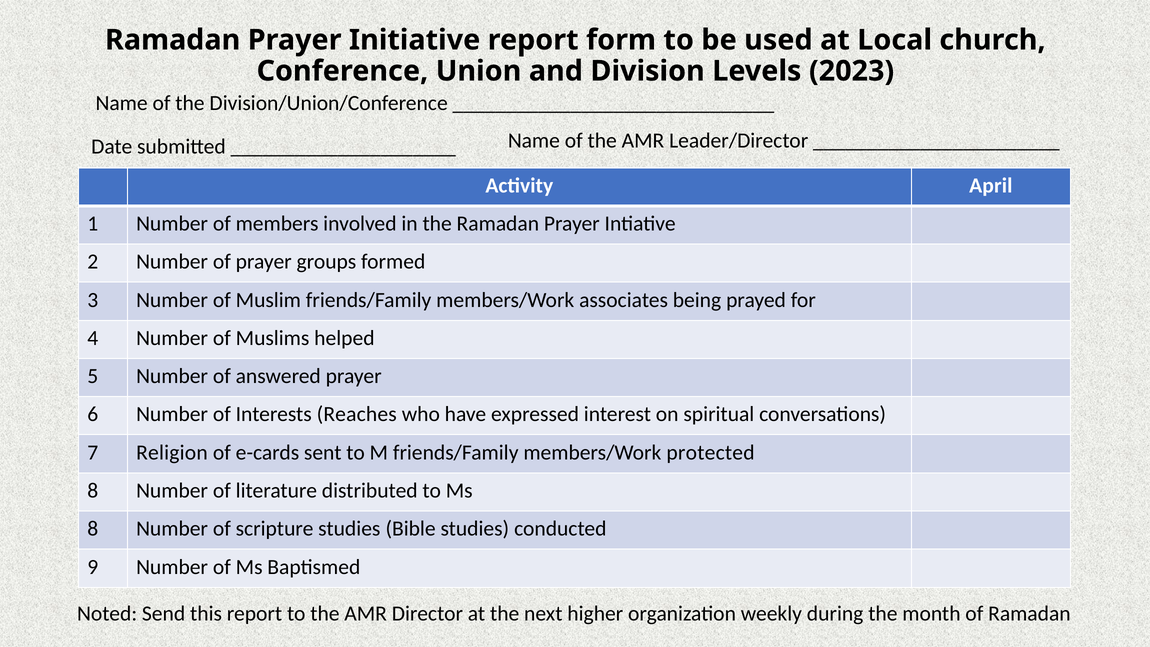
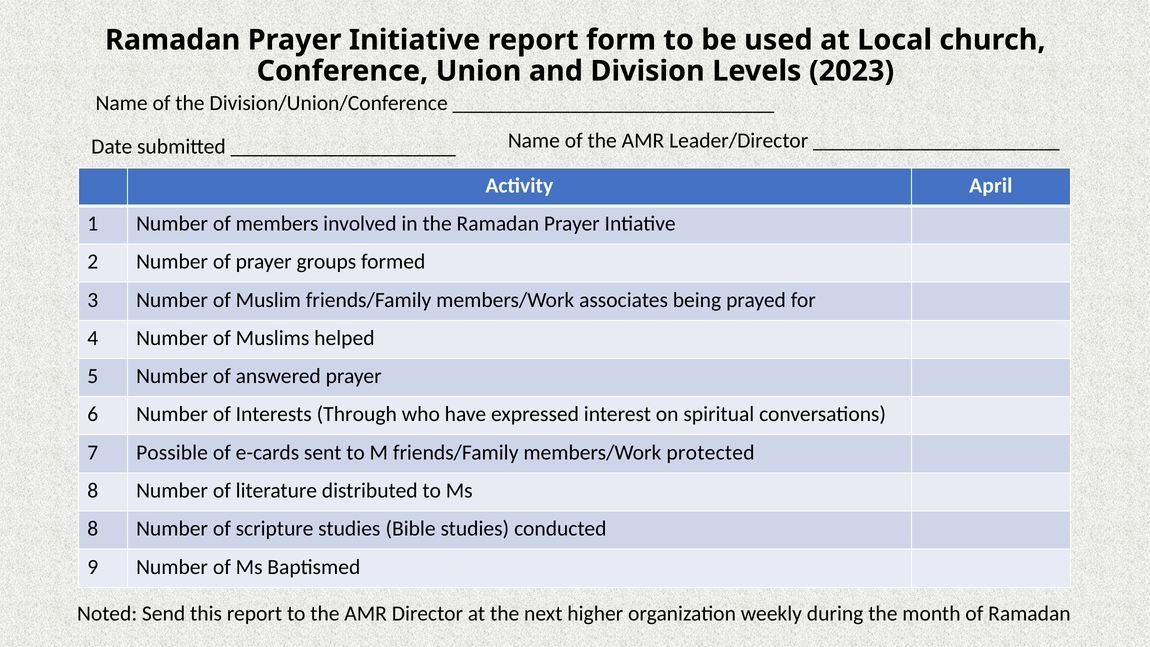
Reaches: Reaches -> Through
Religion: Religion -> Possible
